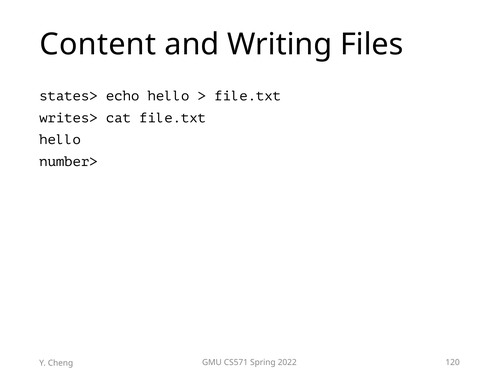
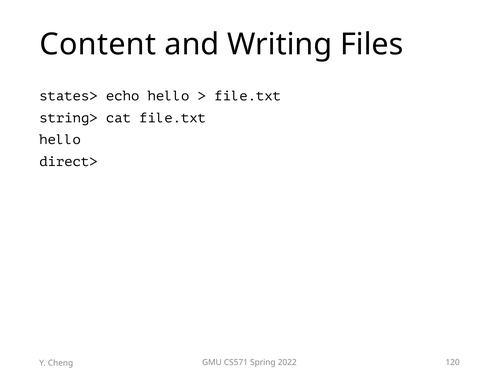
writes>: writes> -> string>
number>: number> -> direct>
